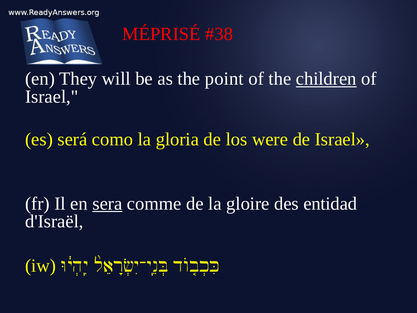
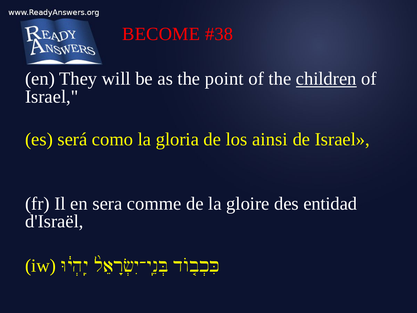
MÉPRISÉ: MÉPRISÉ -> BECOME
were: were -> ainsi
sera underline: present -> none
